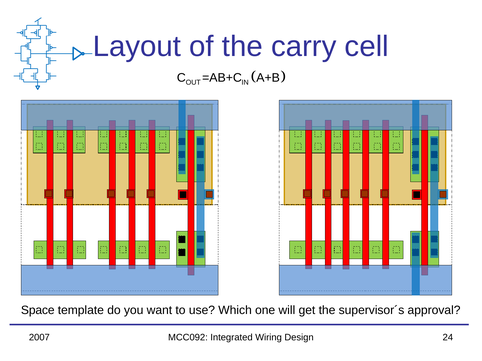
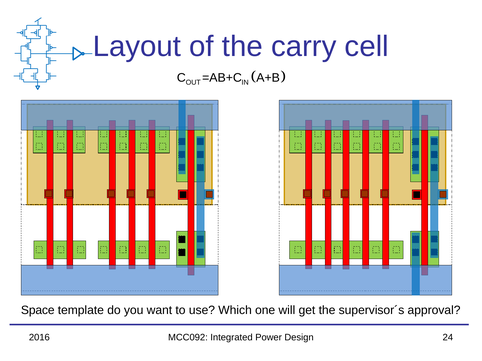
2007: 2007 -> 2016
Wiring: Wiring -> Power
